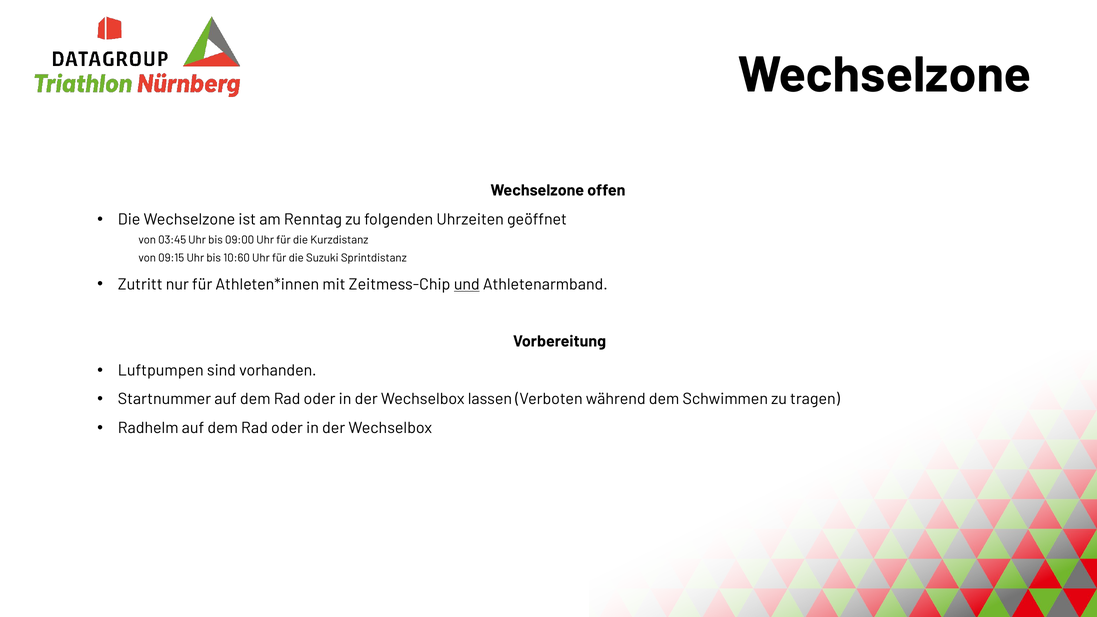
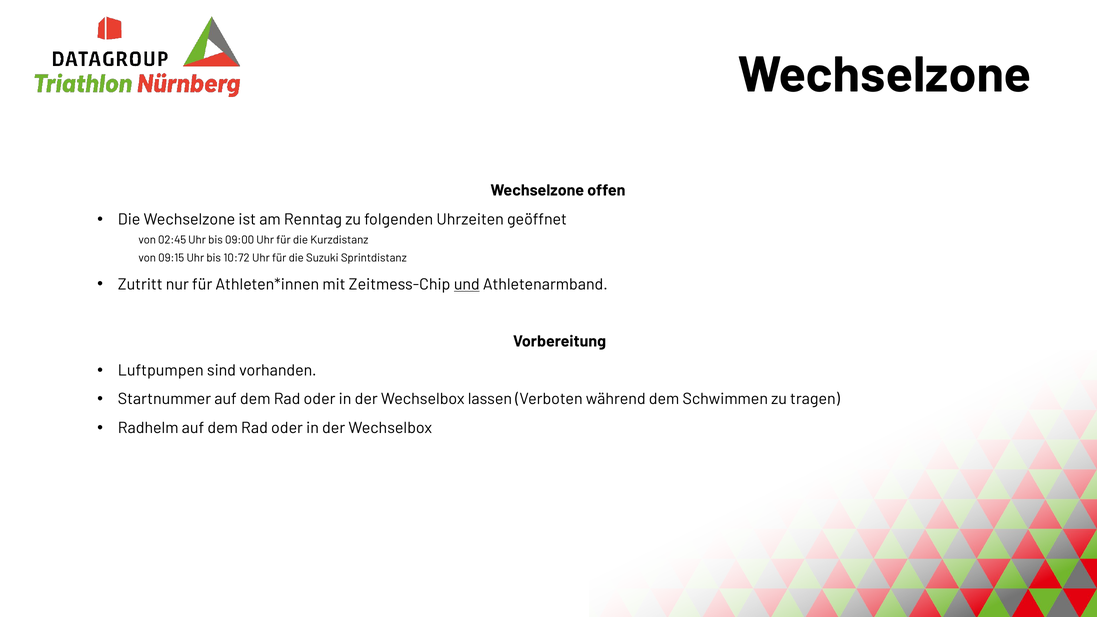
03:45: 03:45 -> 02:45
10:60: 10:60 -> 10:72
